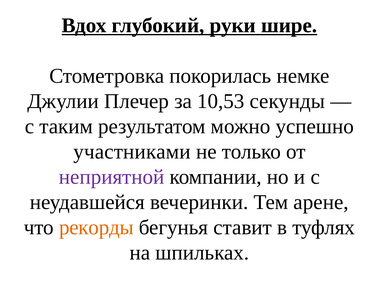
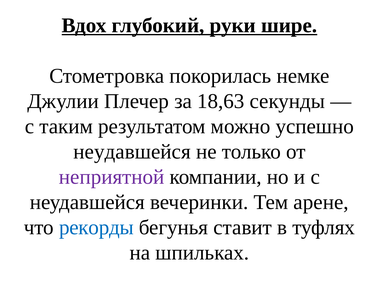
10,53: 10,53 -> 18,63
участниками at (132, 152): участниками -> неудавшейся
рекорды colour: orange -> blue
